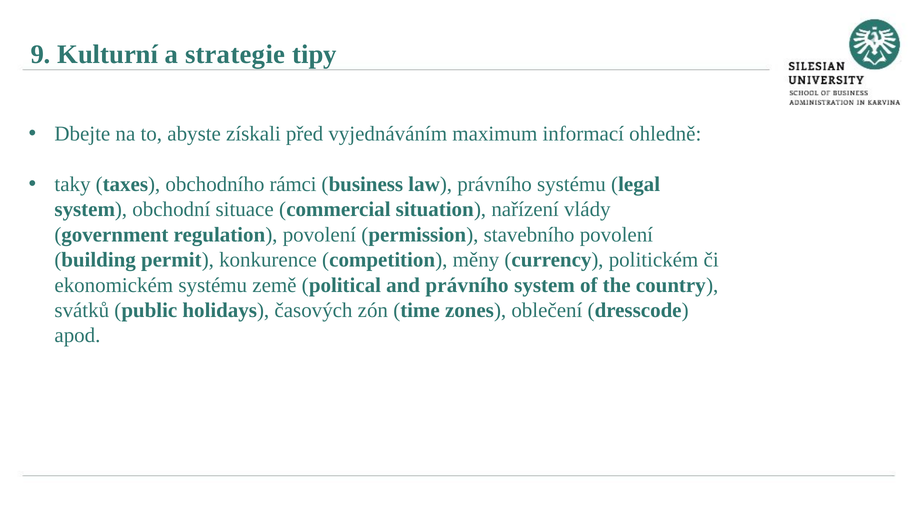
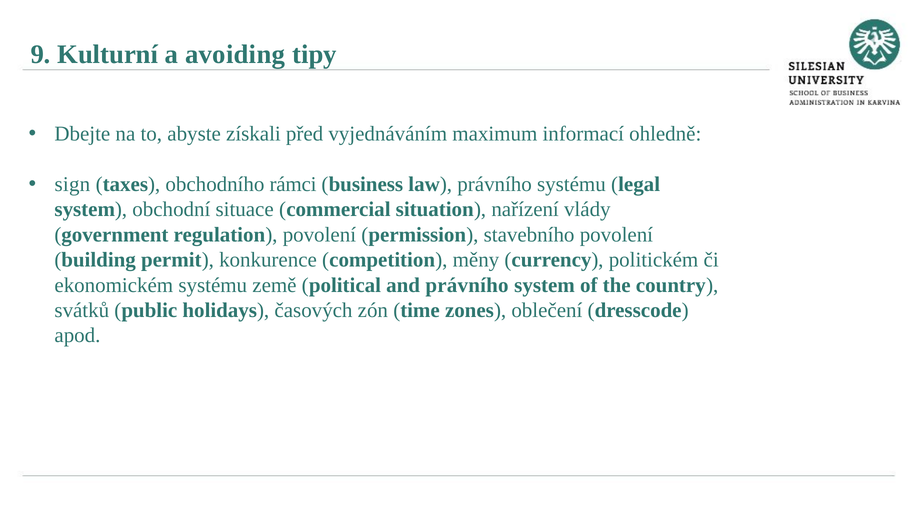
strategie: strategie -> avoiding
taky: taky -> sign
